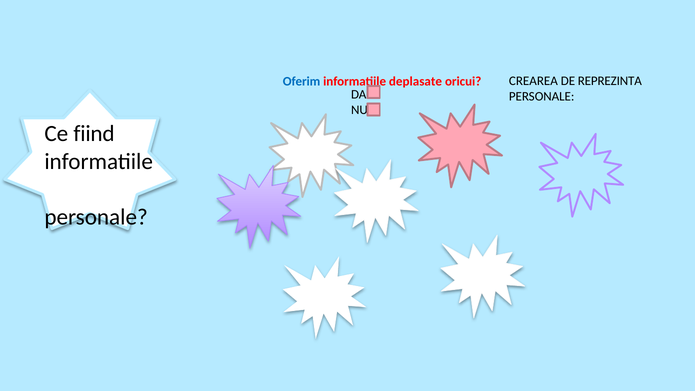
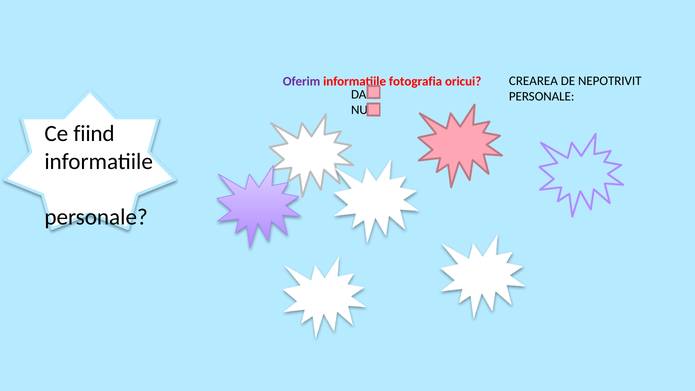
REPREZINTA: REPREZINTA -> NEPOTRIVIT
Oferim colour: blue -> purple
deplasate: deplasate -> fotografia
